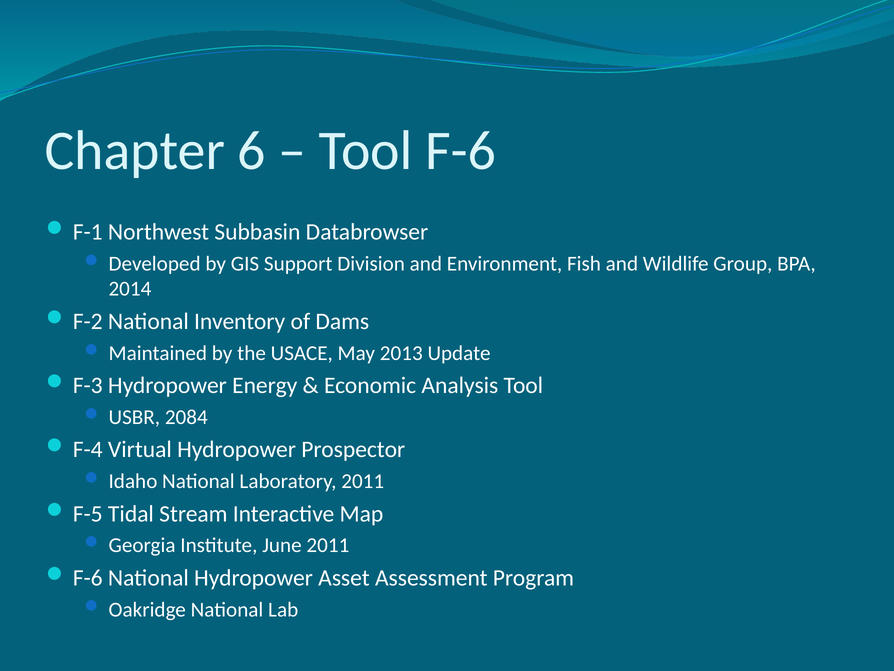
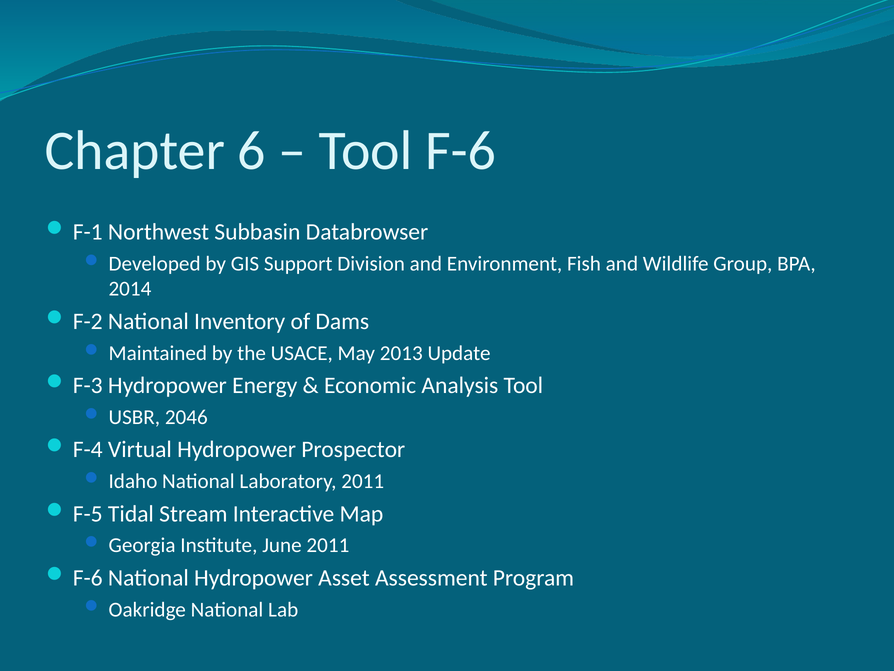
2084: 2084 -> 2046
